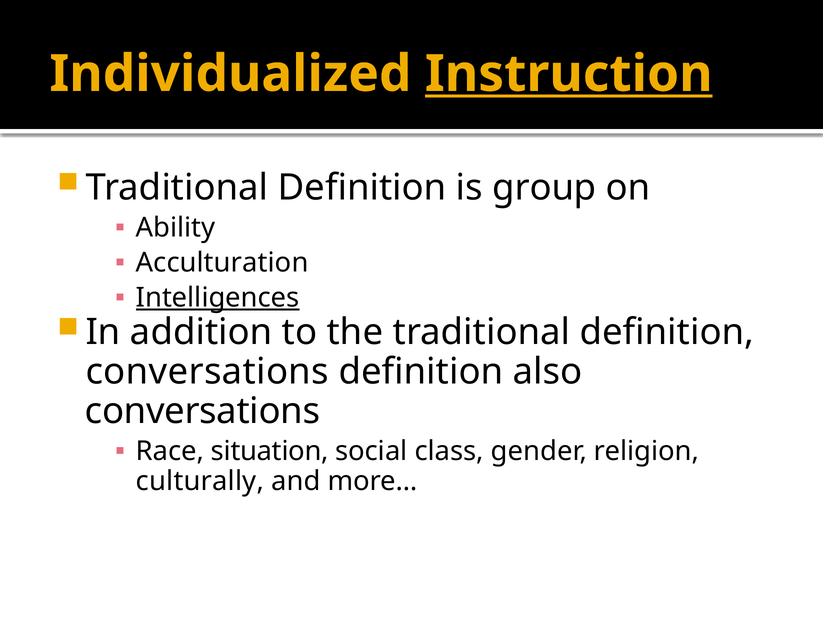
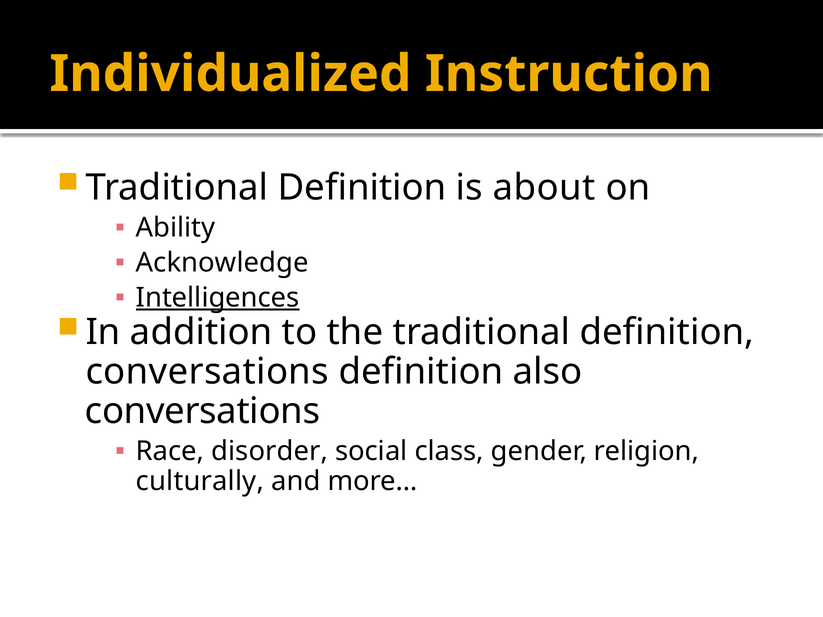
Instruction underline: present -> none
group: group -> about
Acculturation: Acculturation -> Acknowledge
situation: situation -> disorder
